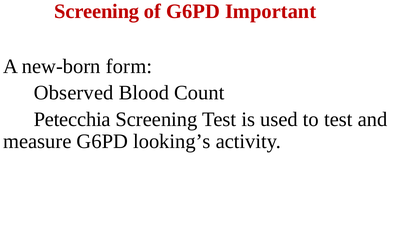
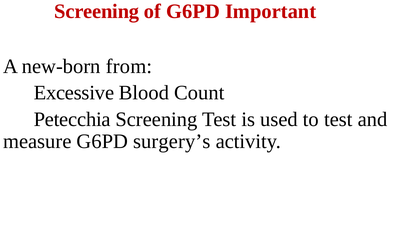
form: form -> from
Observed: Observed -> Excessive
looking’s: looking’s -> surgery’s
